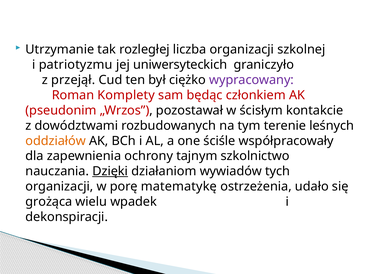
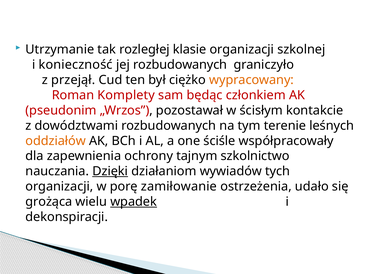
liczba: liczba -> klasie
patriotyzmu: patriotyzmu -> konieczność
jej uniwersyteckich: uniwersyteckich -> rozbudowanych
wypracowany colour: purple -> orange
matematykę: matematykę -> zamiłowanie
wpadek underline: none -> present
